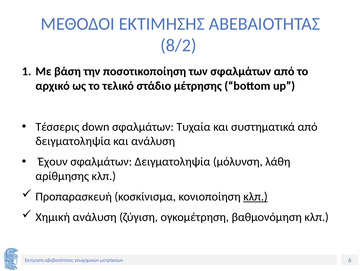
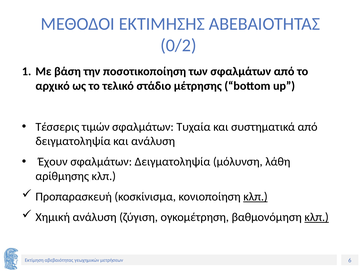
8/2: 8/2 -> 0/2
down: down -> τιμών
κλπ at (317, 217) underline: none -> present
